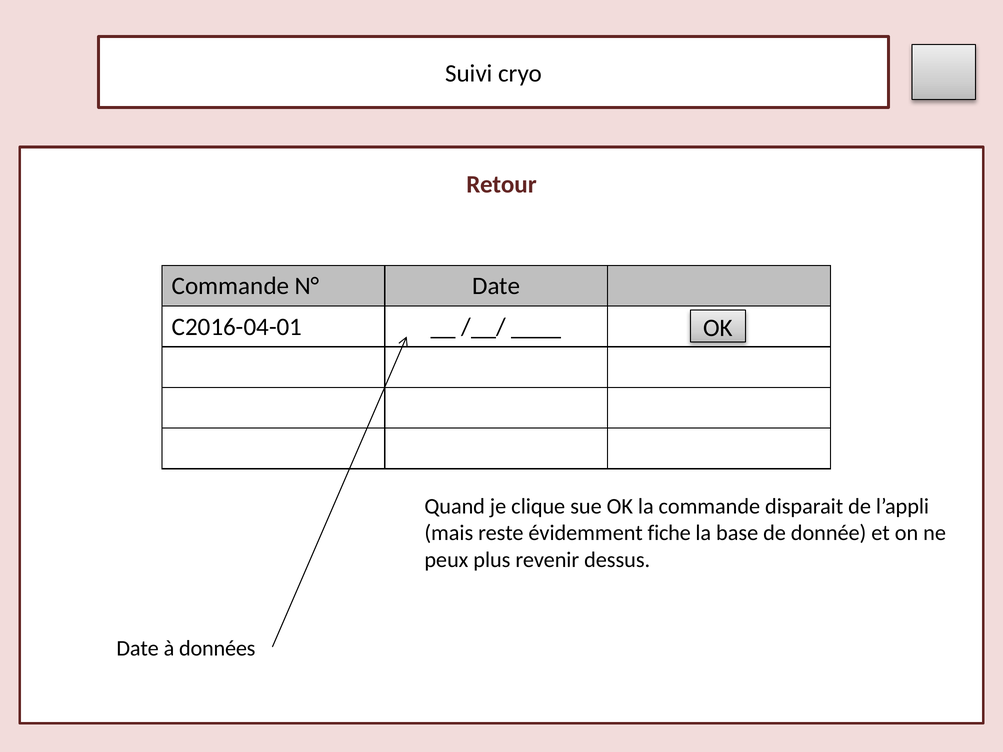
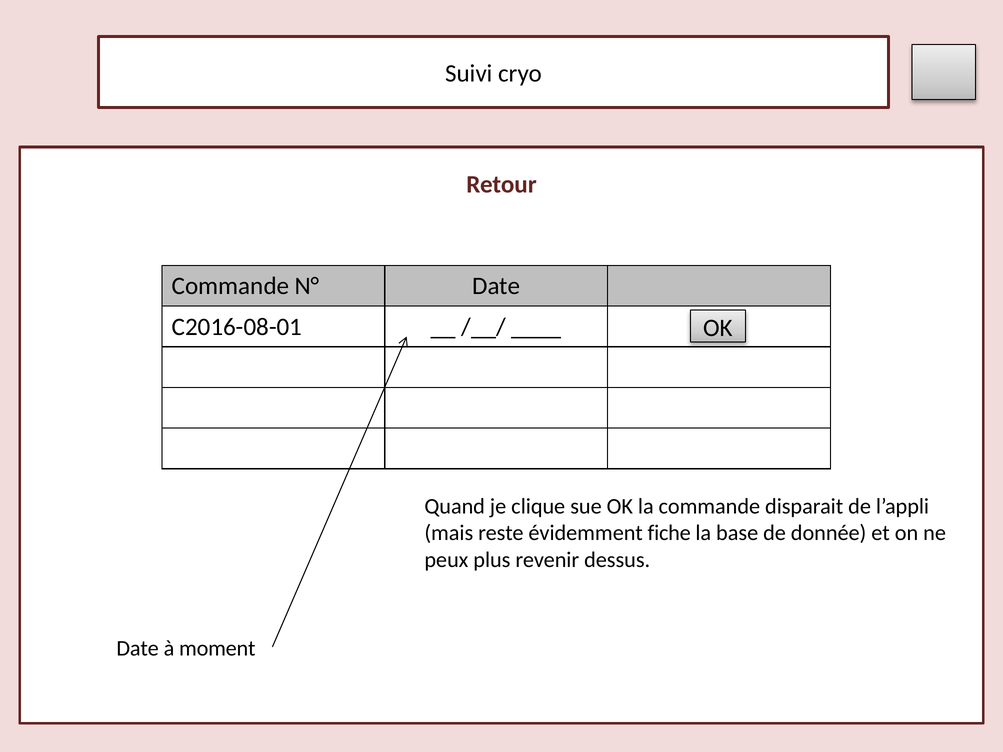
C2016-04-01: C2016-04-01 -> C2016-08-01
données: données -> moment
